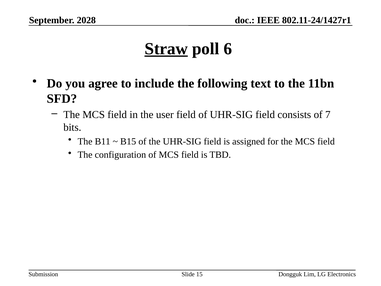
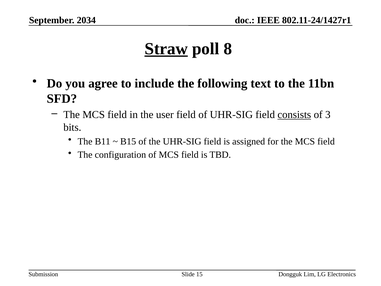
2028: 2028 -> 2034
6: 6 -> 8
consists underline: none -> present
7: 7 -> 3
